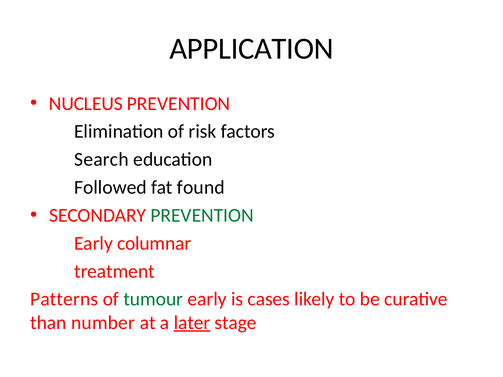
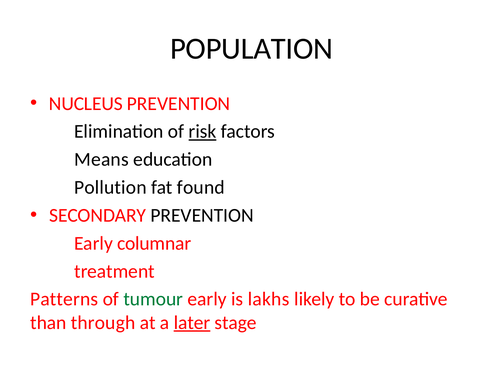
APPLICATION: APPLICATION -> POPULATION
risk underline: none -> present
Search: Search -> Means
Followed: Followed -> Pollution
PREVENTION at (202, 215) colour: green -> black
cases: cases -> lakhs
number: number -> through
